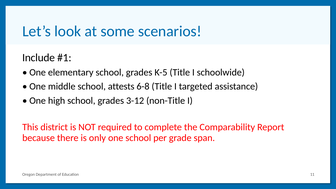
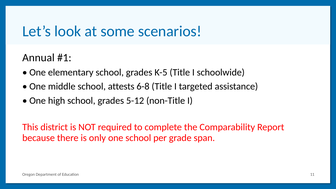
Include: Include -> Annual
3-12: 3-12 -> 5-12
